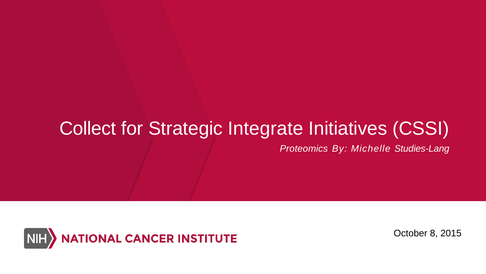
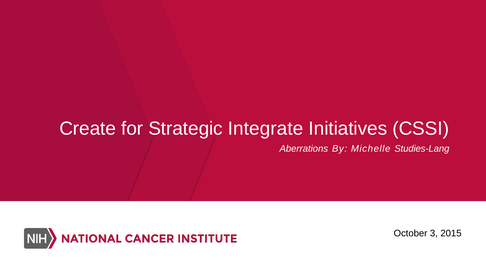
Collect: Collect -> Create
Proteomics: Proteomics -> Aberrations
8: 8 -> 3
